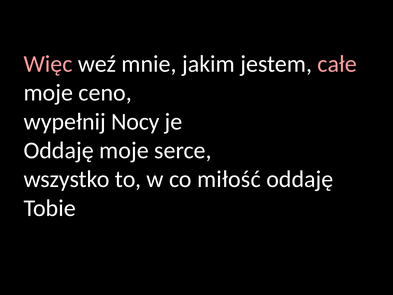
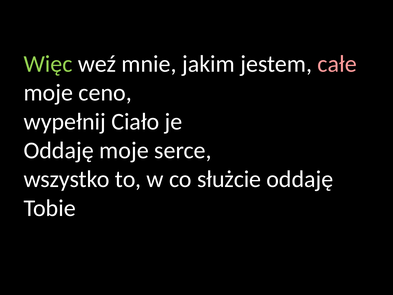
Więc colour: pink -> light green
Nocy: Nocy -> Ciało
miłość: miłość -> służcie
